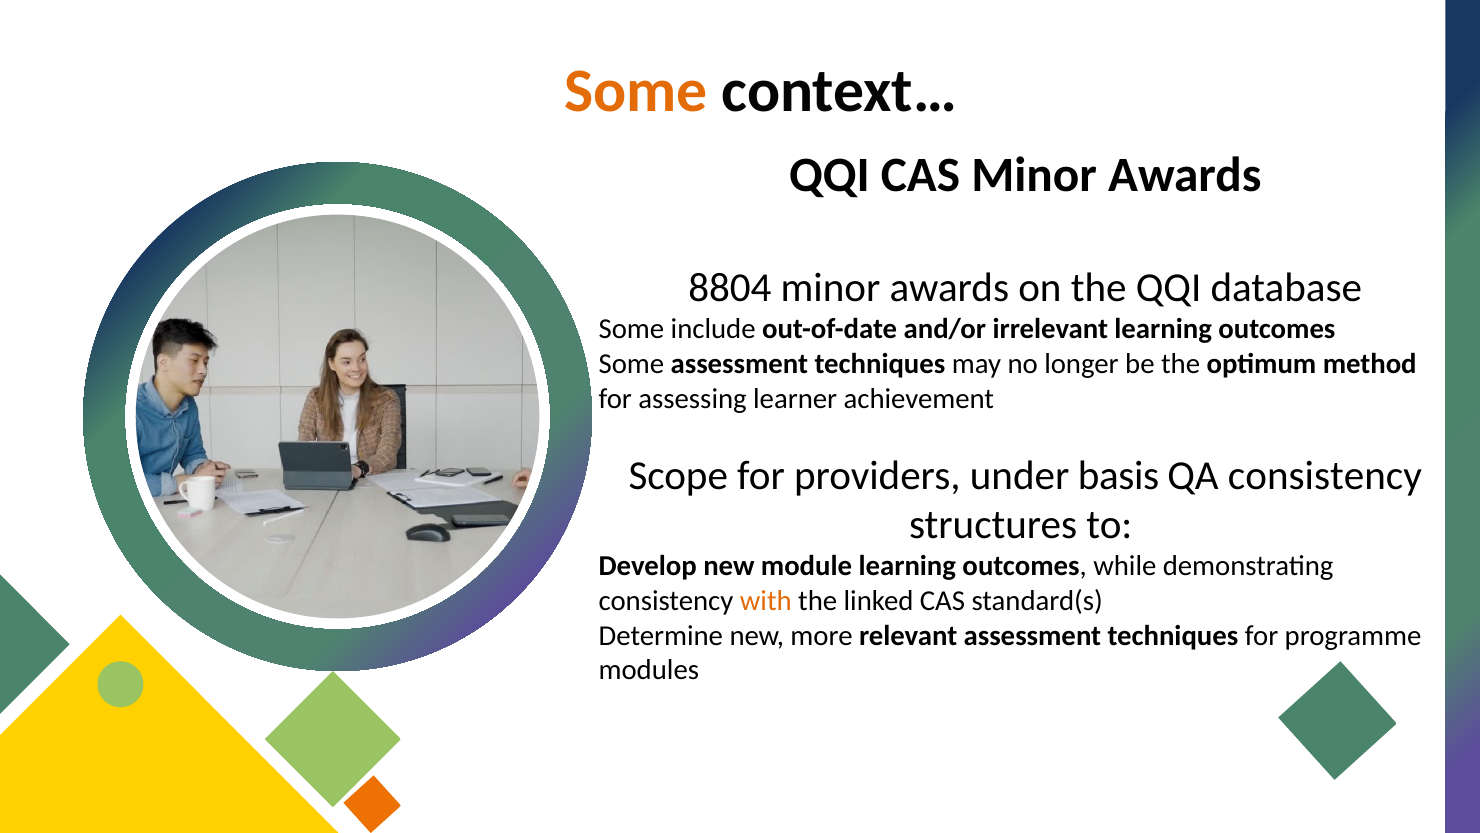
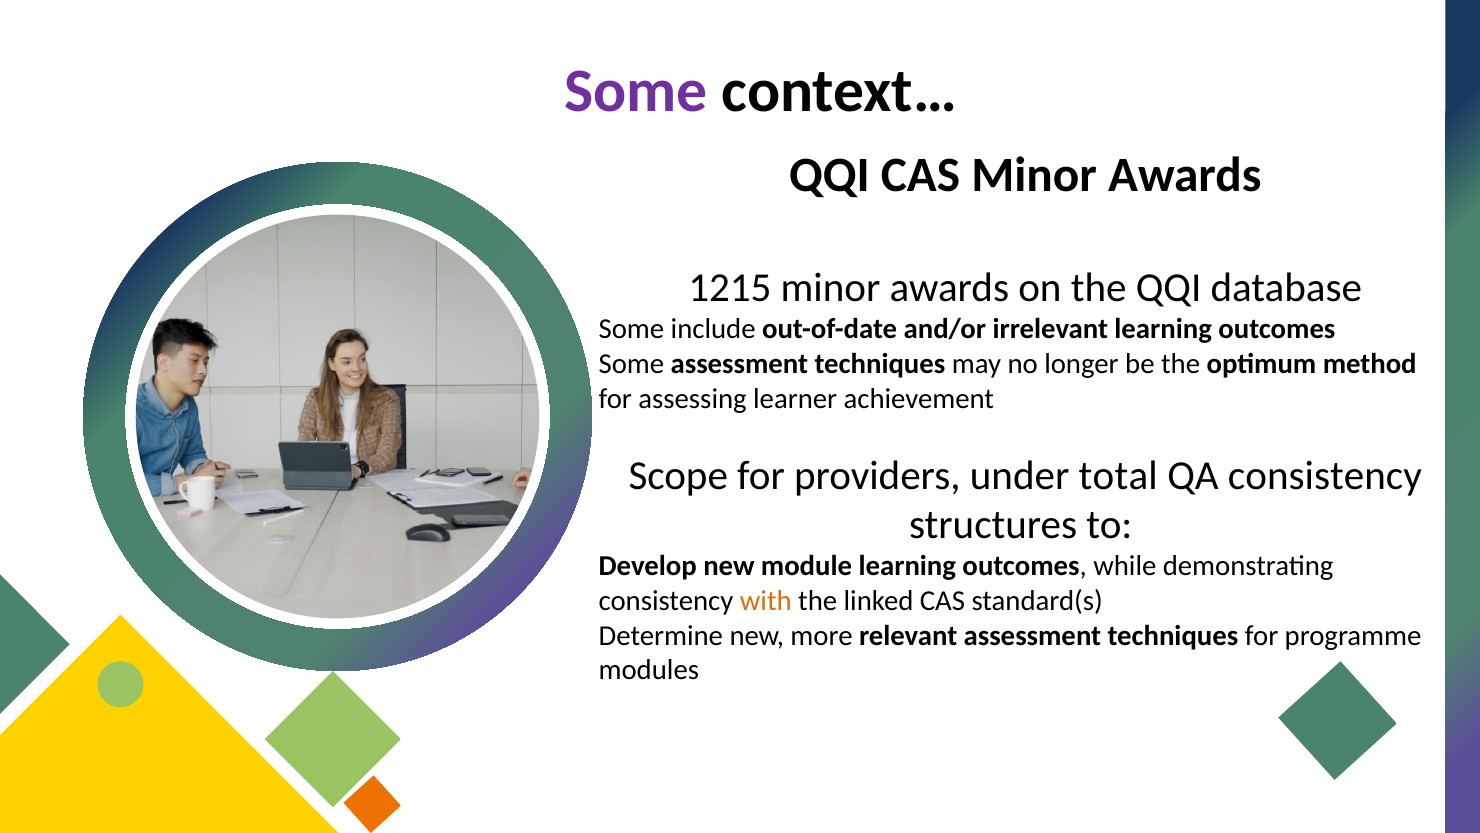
Some at (636, 91) colour: orange -> purple
8804: 8804 -> 1215
basis: basis -> total
